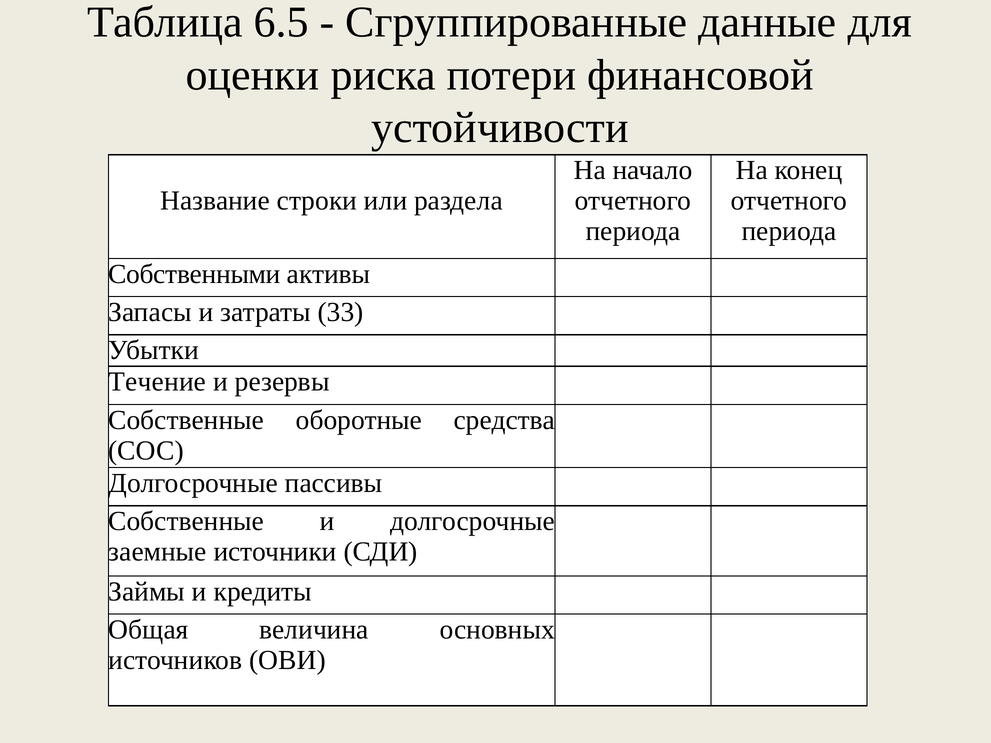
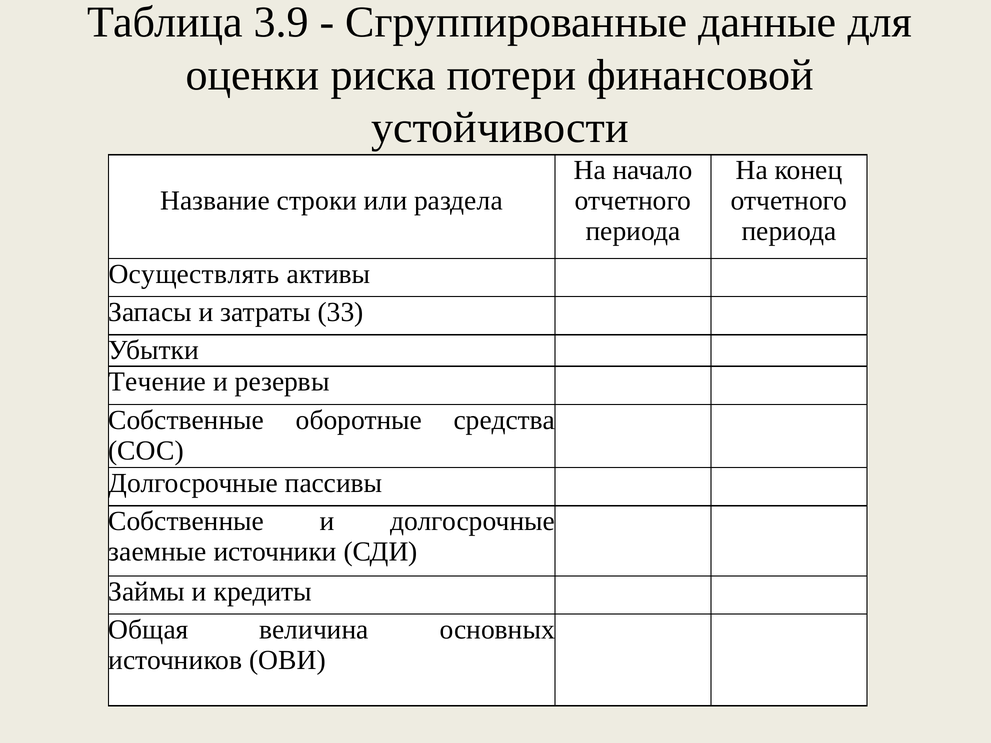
6.5: 6.5 -> 3.9
Собственными: Собственными -> Осуществлять
